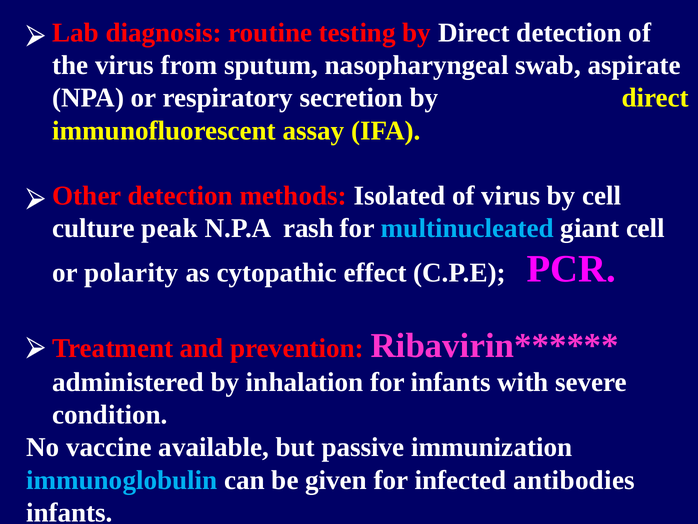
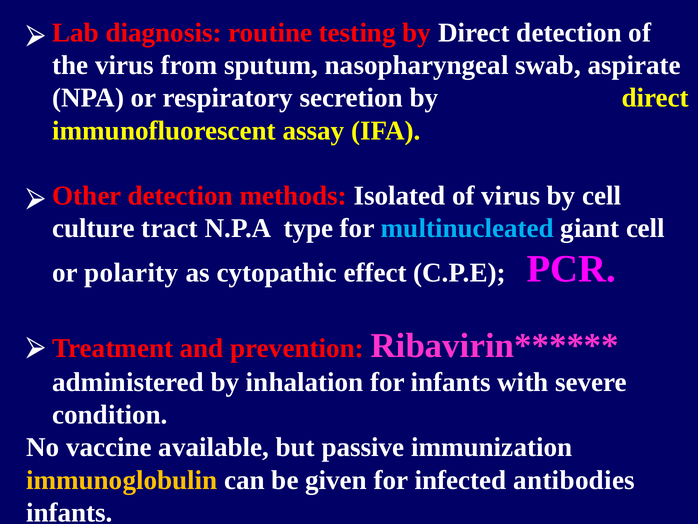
peak: peak -> tract
rash: rash -> type
immunoglobulin colour: light blue -> yellow
